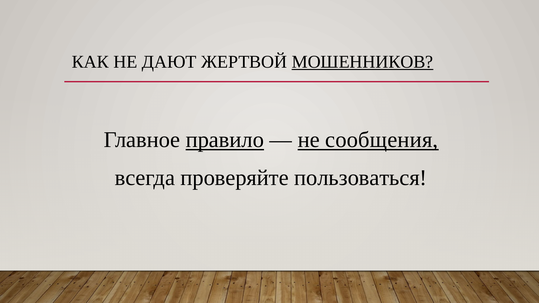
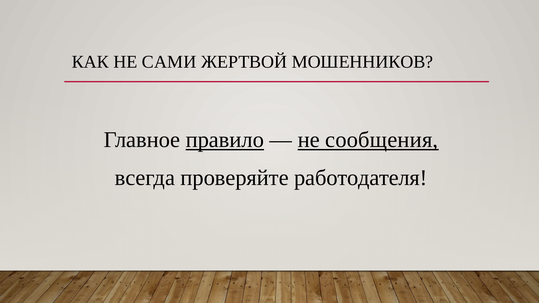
ДАЮТ: ДАЮТ -> САМИ
МОШЕННИКОВ underline: present -> none
пользоваться: пользоваться -> работодателя
